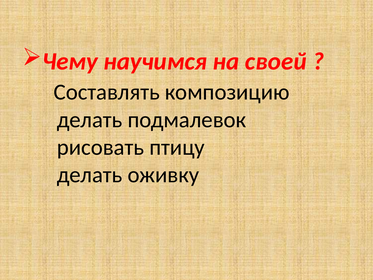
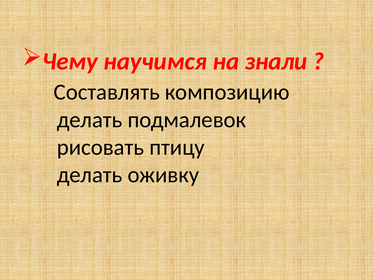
своей: своей -> знали
